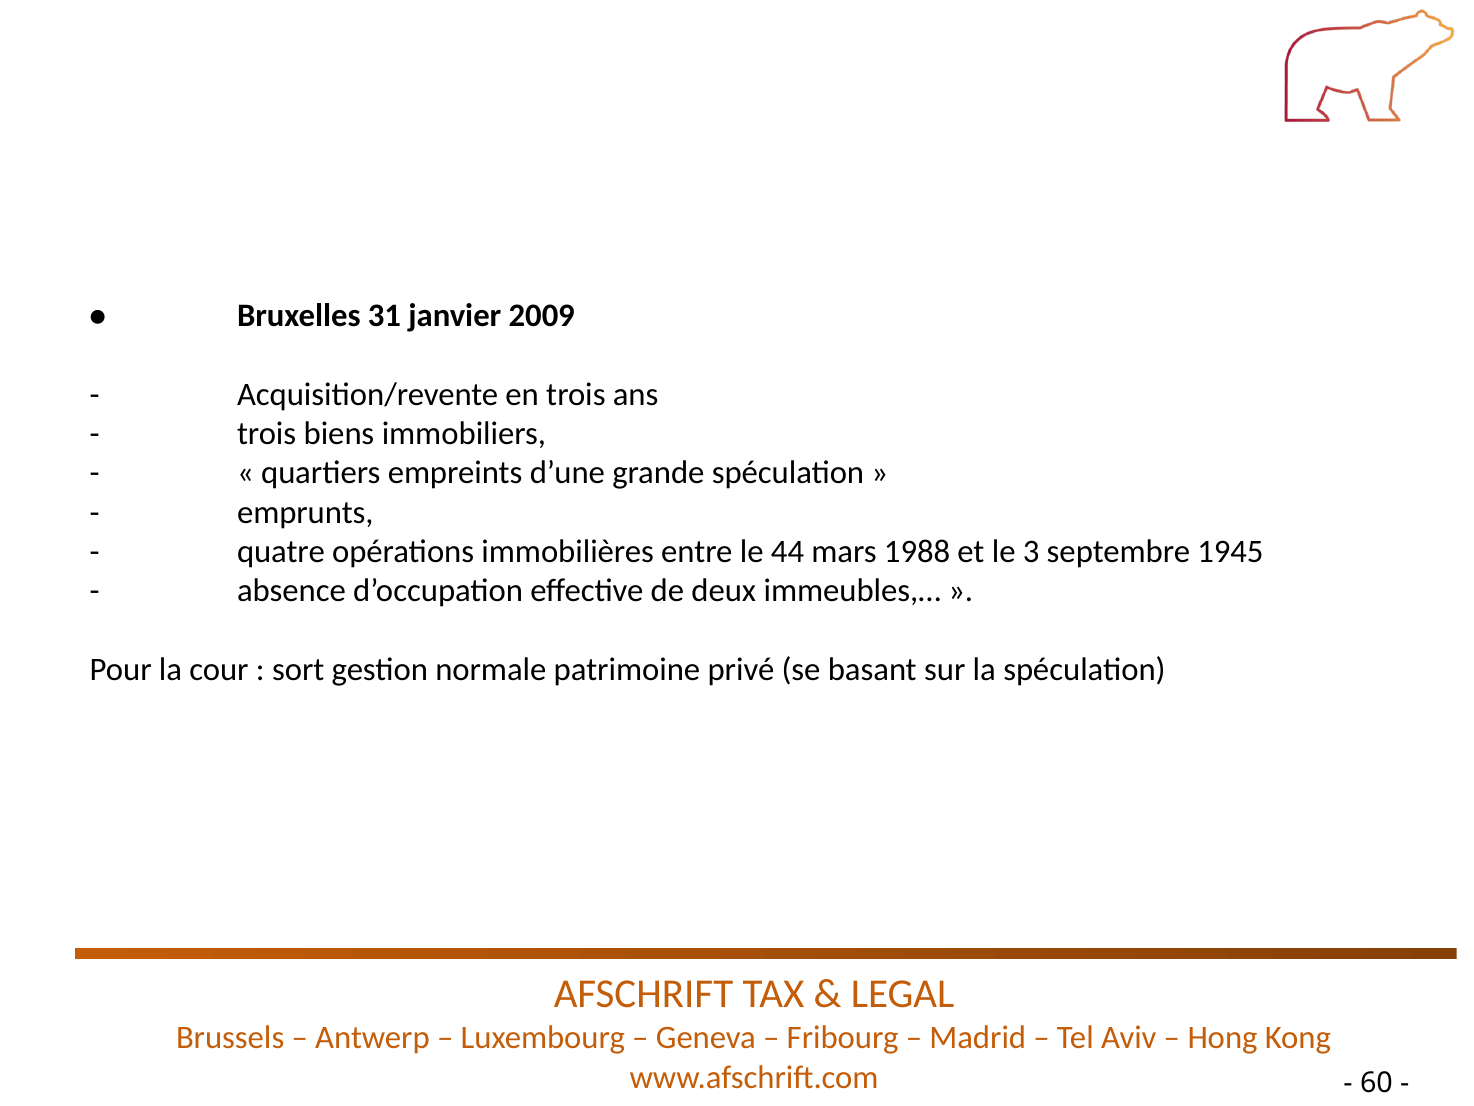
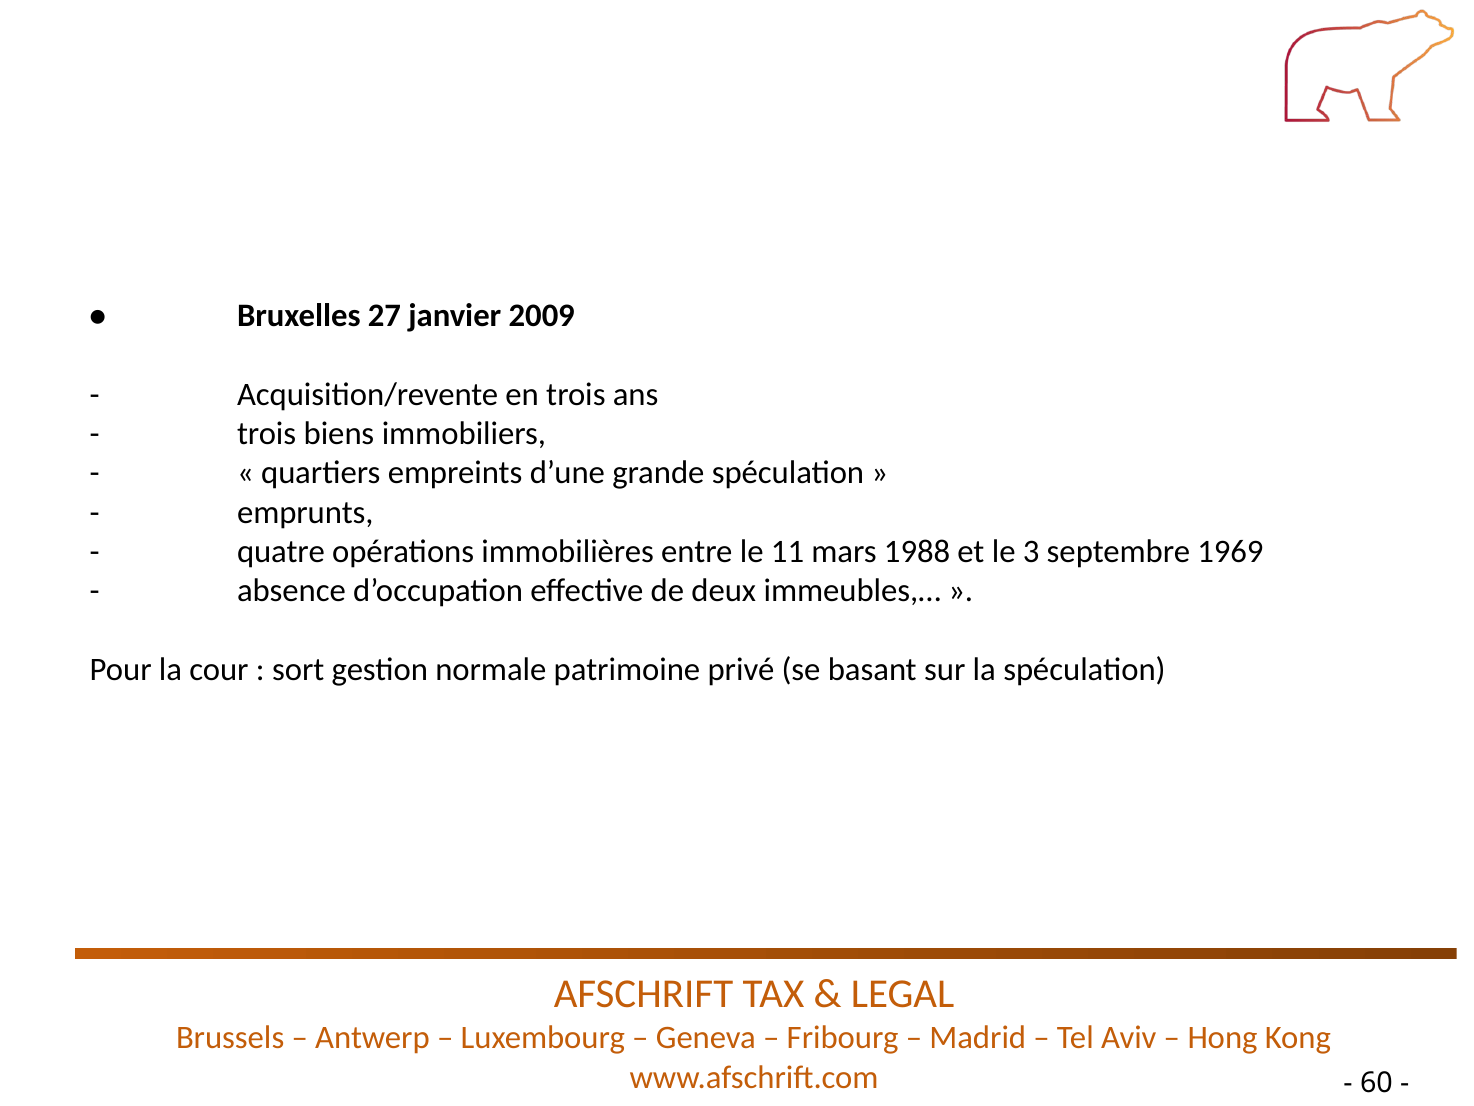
31: 31 -> 27
44: 44 -> 11
1945: 1945 -> 1969
